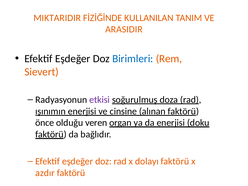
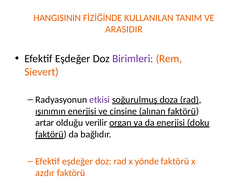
MIKTARIDIR: MIKTARIDIR -> HANGISININ
Birimleri colour: blue -> purple
önce: önce -> artar
veren: veren -> verilir
dolayı: dolayı -> yönde
